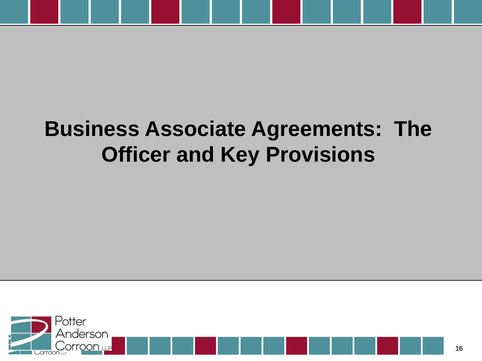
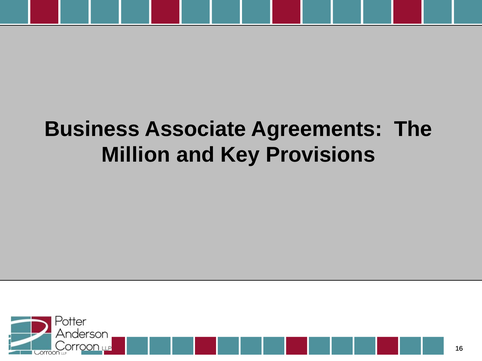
Officer: Officer -> Million
